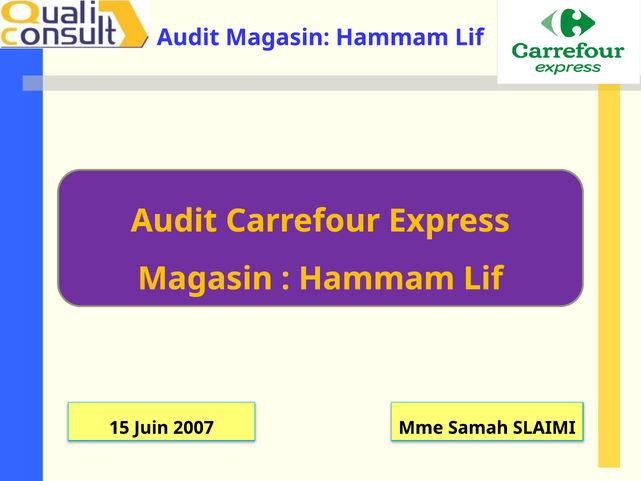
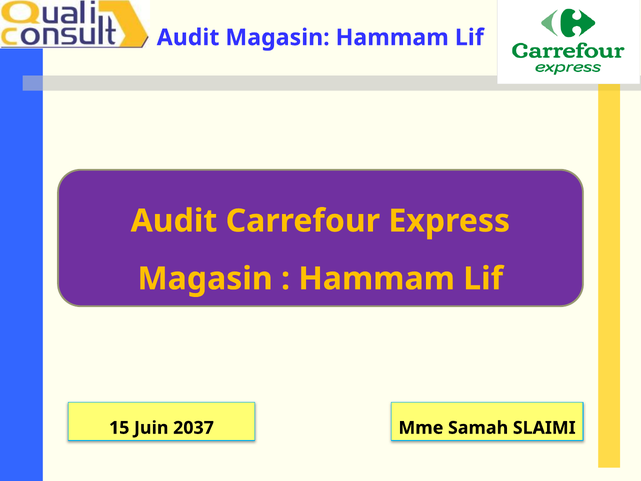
2007: 2007 -> 2037
